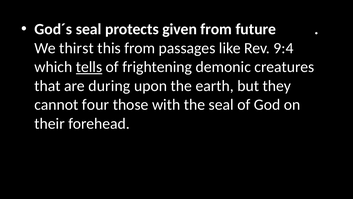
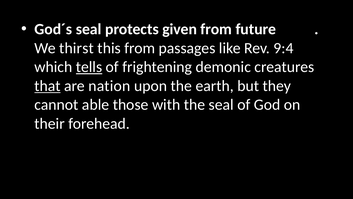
that underline: none -> present
during: during -> nation
four: four -> able
